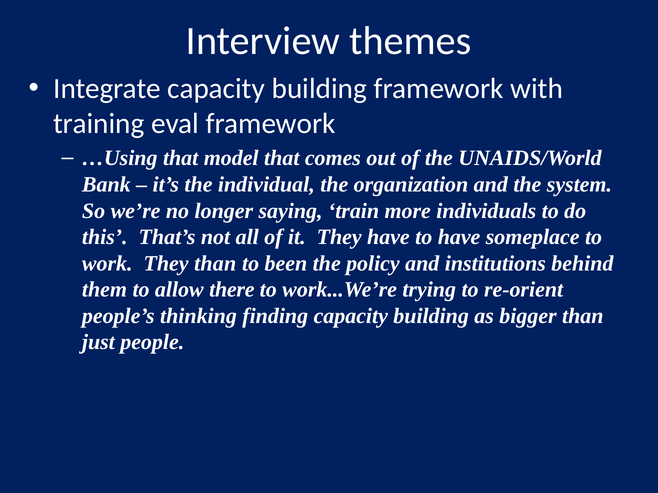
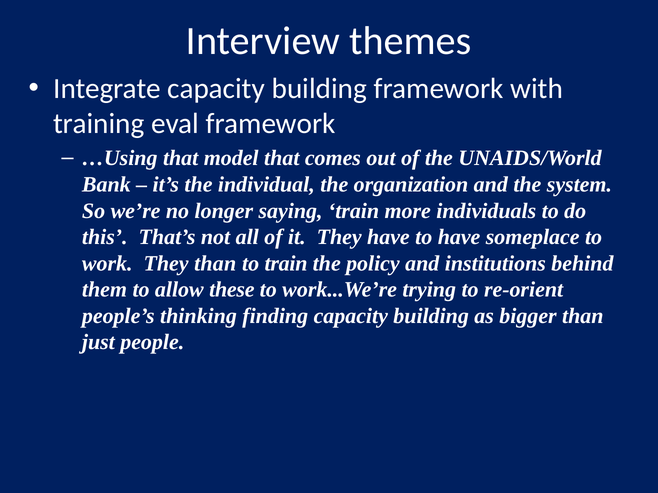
to been: been -> train
there: there -> these
